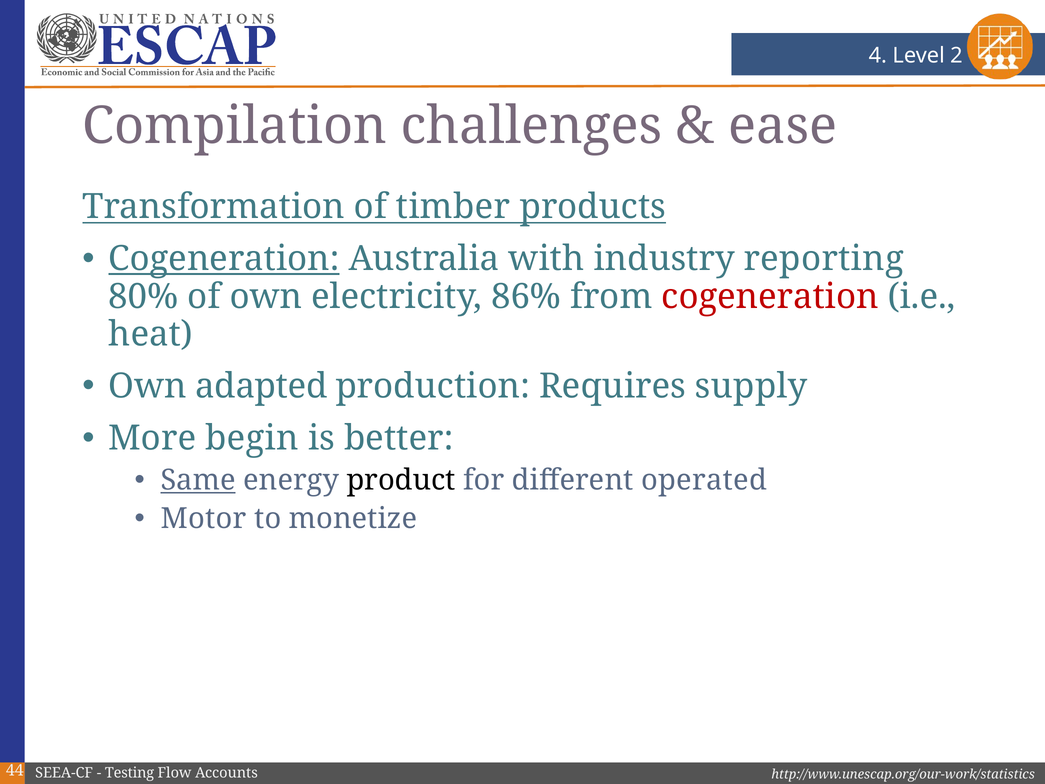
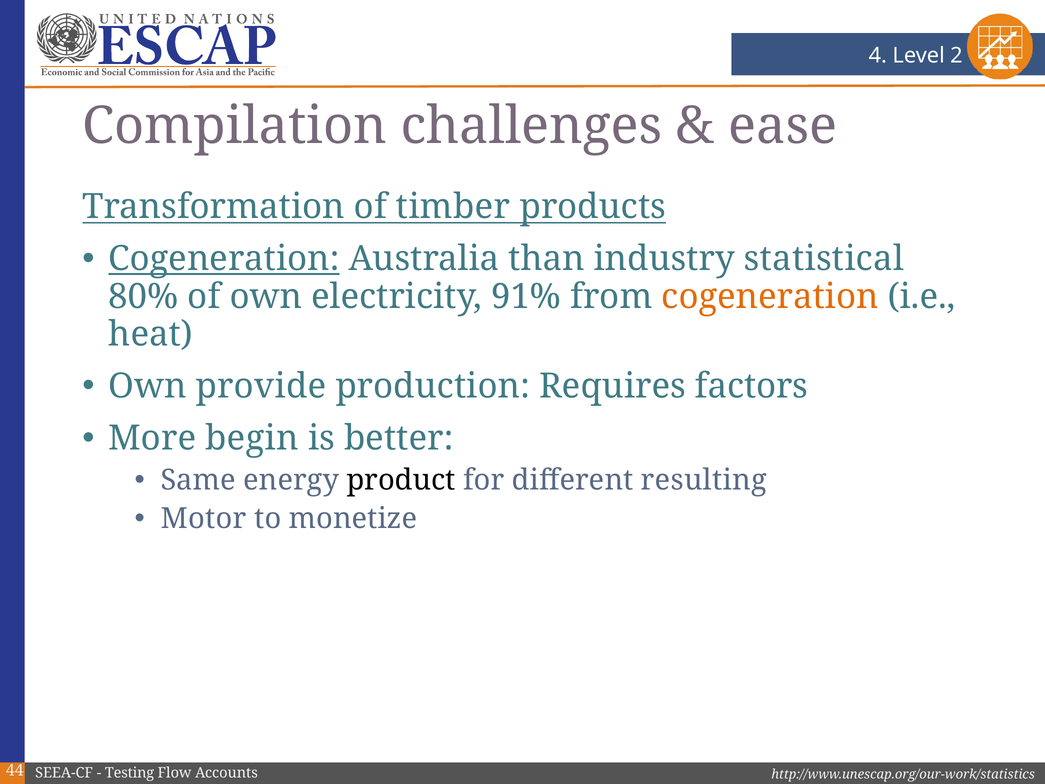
with: with -> than
reporting: reporting -> statistical
86%: 86% -> 91%
cogeneration at (770, 296) colour: red -> orange
adapted: adapted -> provide
supply: supply -> factors
Same underline: present -> none
operated: operated -> resulting
